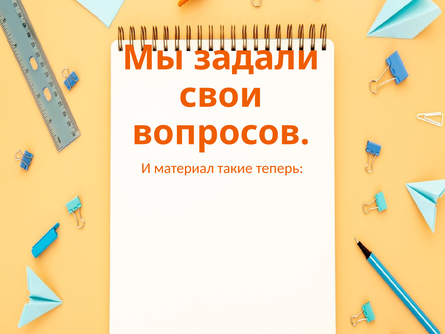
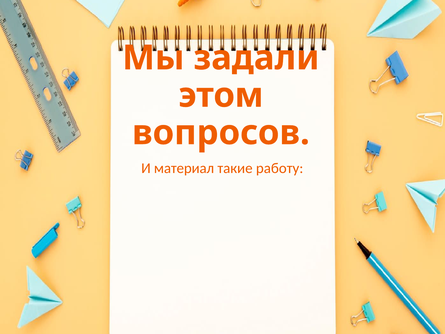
свои: свои -> этом
теперь: теперь -> работу
